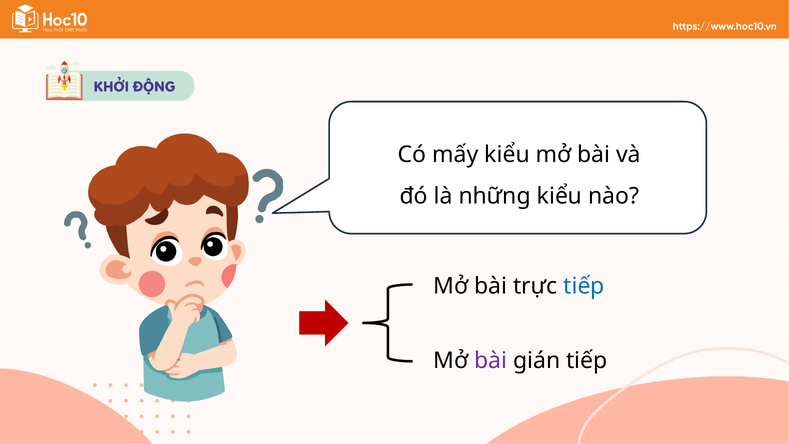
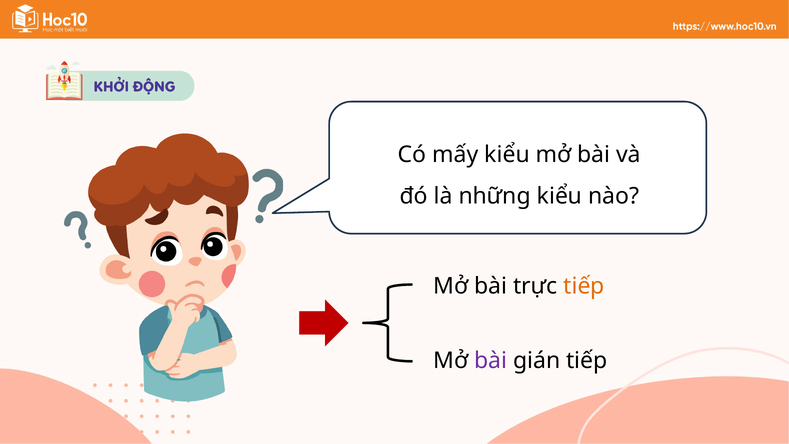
tiếp at (584, 286) colour: blue -> orange
